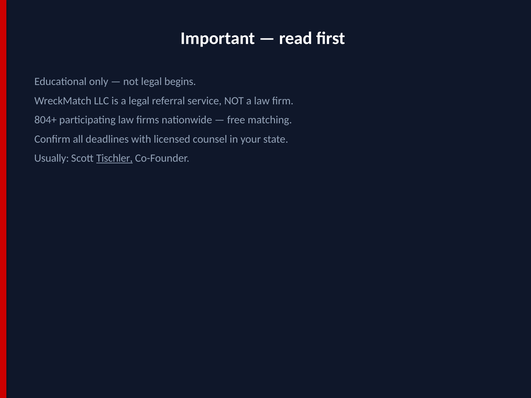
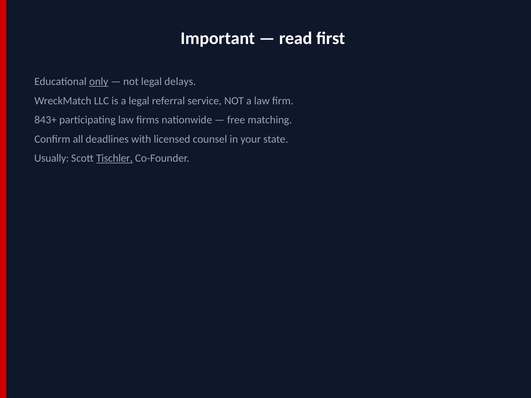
only underline: none -> present
begins: begins -> delays
804+: 804+ -> 843+
